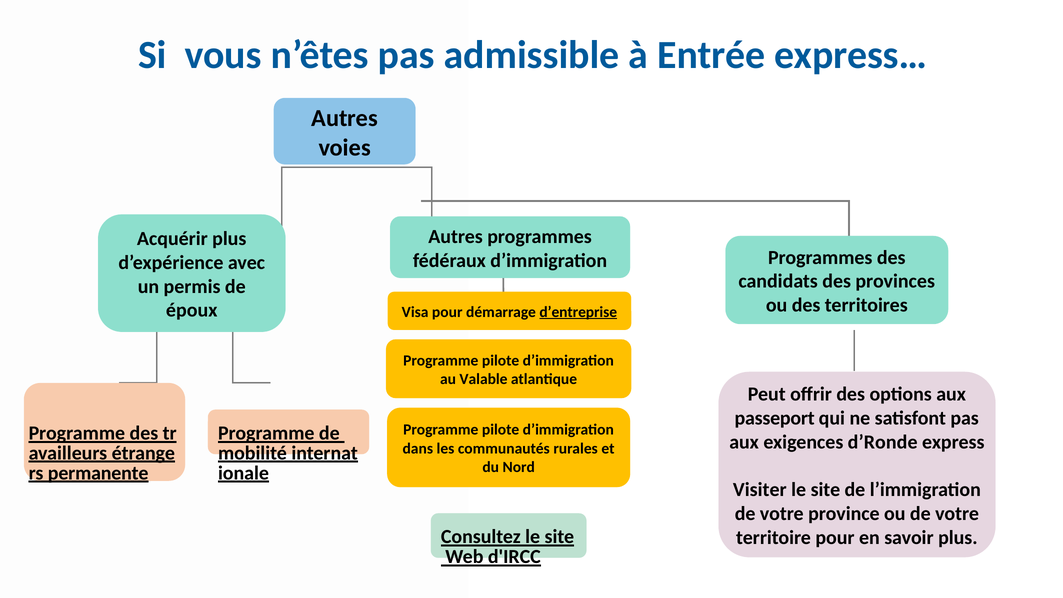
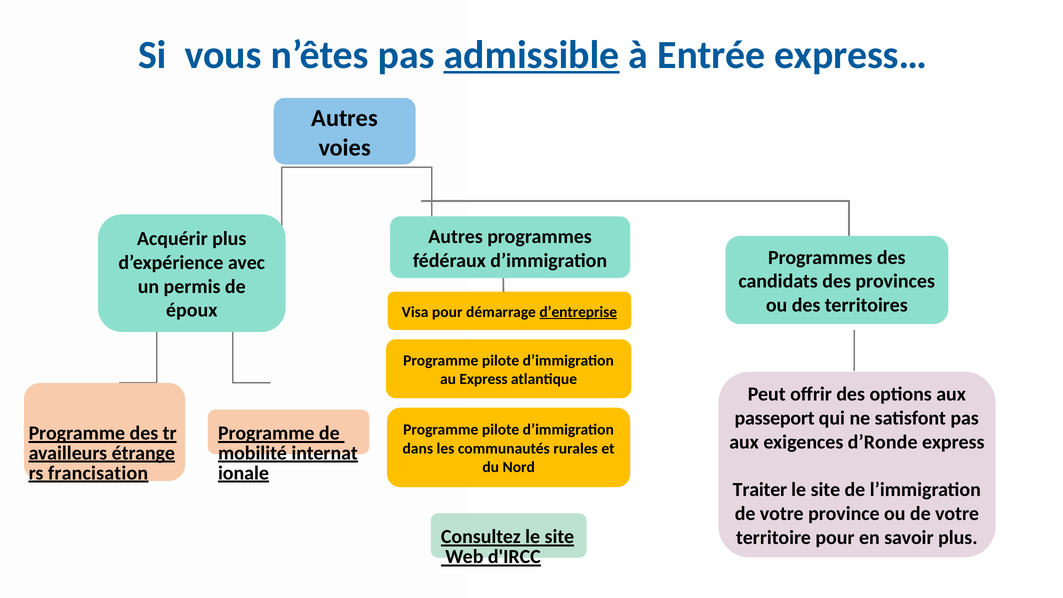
admissible underline: none -> present
au Valable: Valable -> Express
permanente: permanente -> francisation
Visiter: Visiter -> Traiter
